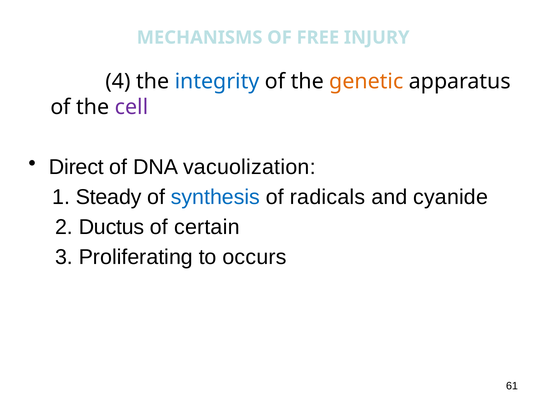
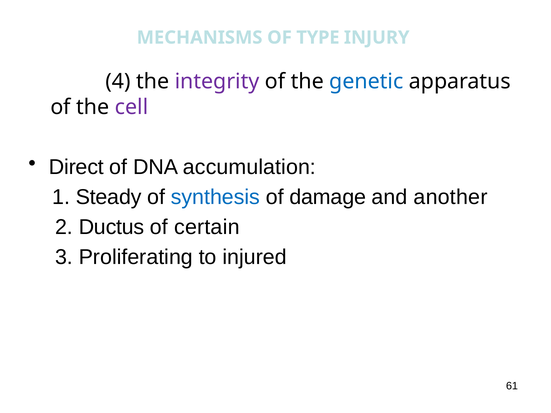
FREE: FREE -> TYPE
integrity colour: blue -> purple
genetic colour: orange -> blue
vacuolization: vacuolization -> accumulation
radicals: radicals -> damage
cyanide: cyanide -> another
occurs: occurs -> injured
